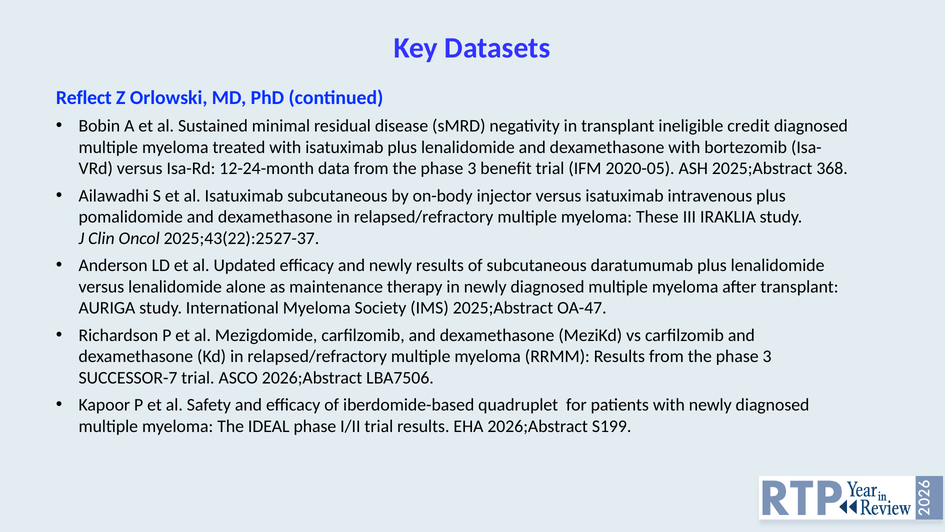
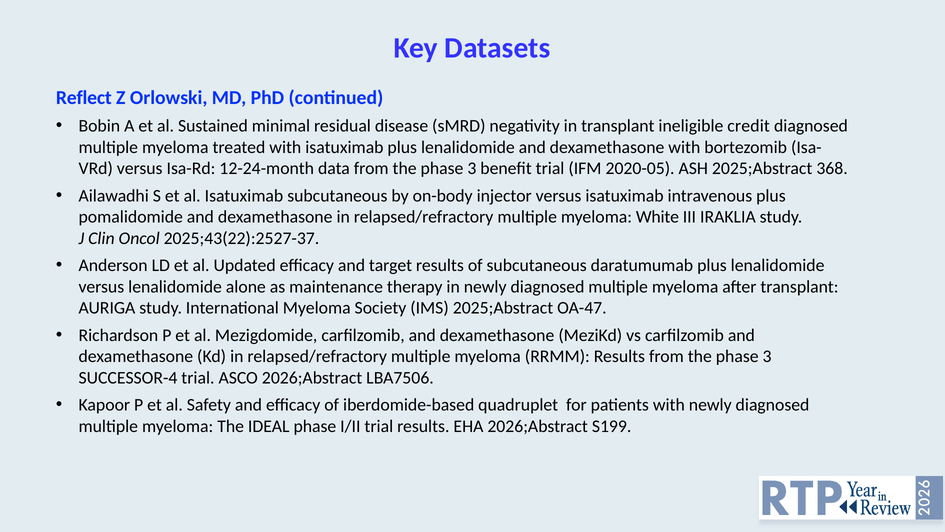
These: These -> White
and newly: newly -> target
SUCCESSOR-7: SUCCESSOR-7 -> SUCCESSOR-4
